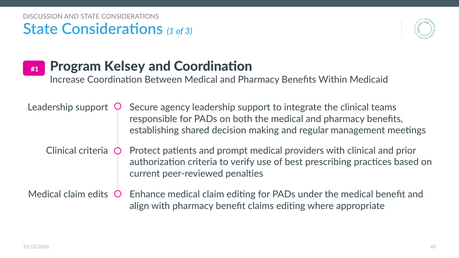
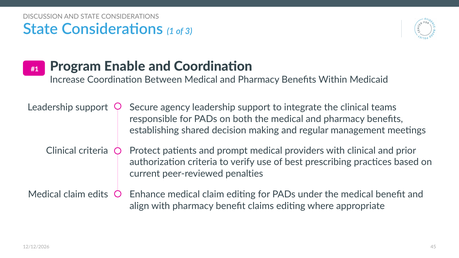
Kelsey: Kelsey -> Enable
